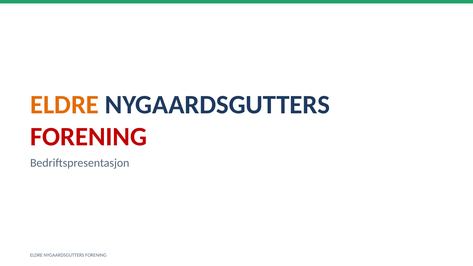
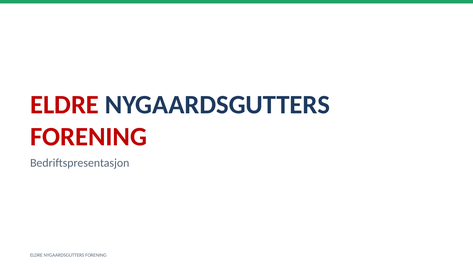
ELDRE at (65, 105) colour: orange -> red
